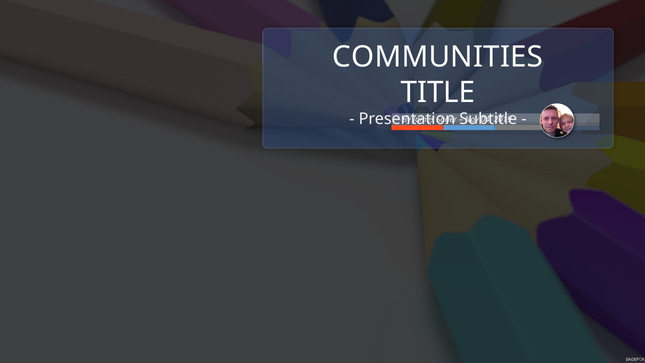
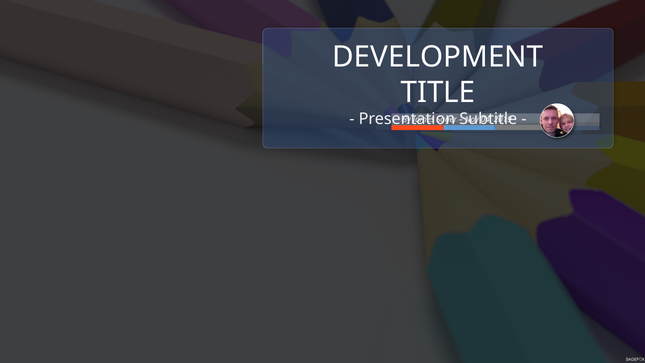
COMMUNITIES: COMMUNITIES -> DEVELOPMENT
